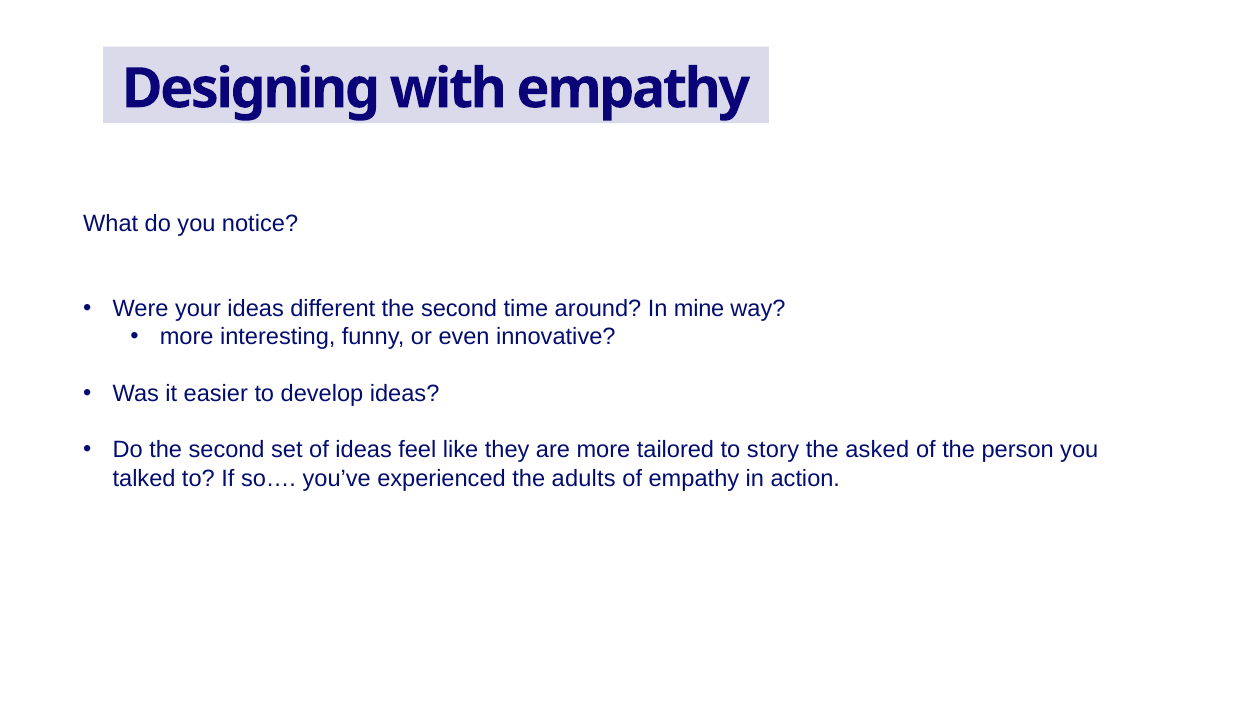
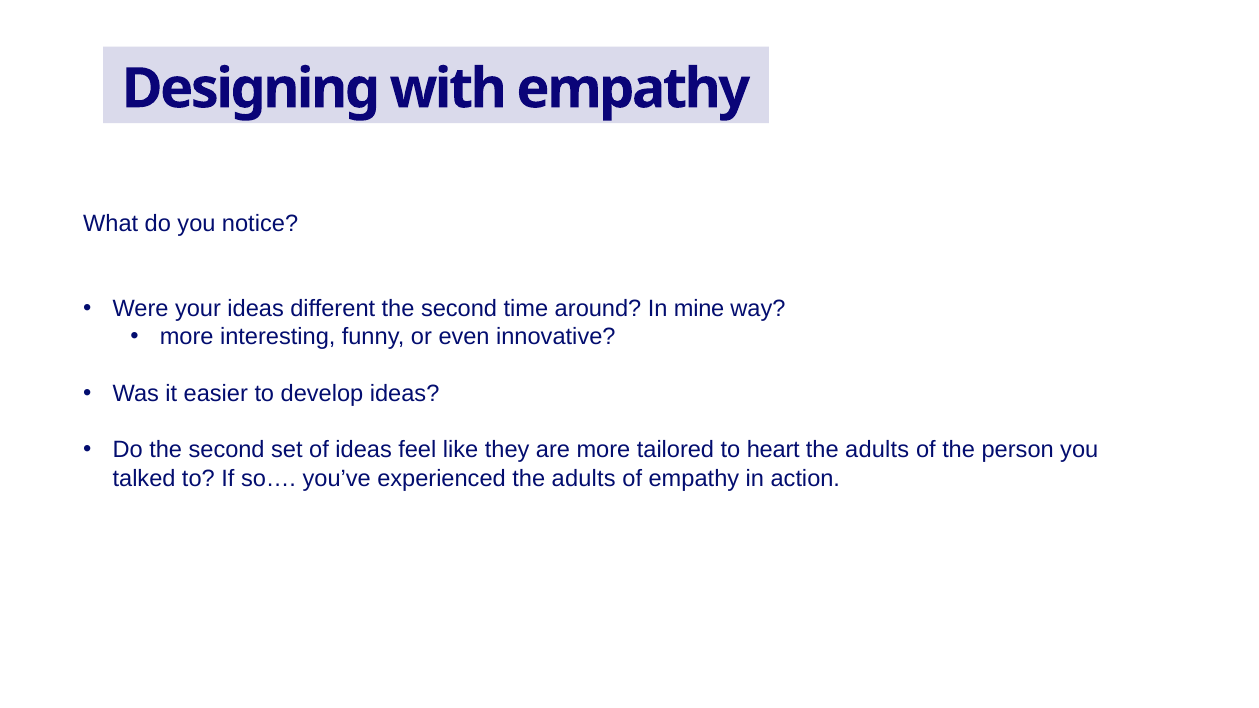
story: story -> heart
asked at (877, 450): asked -> adults
